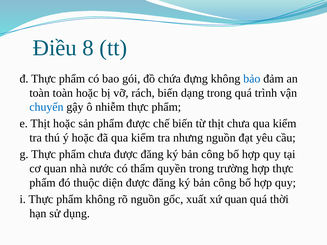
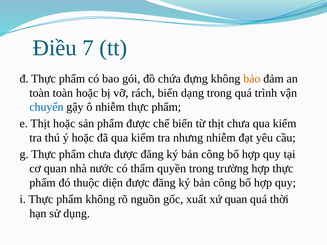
8: 8 -> 7
bảo colour: blue -> orange
nhưng nguồn: nguồn -> nhiễm
